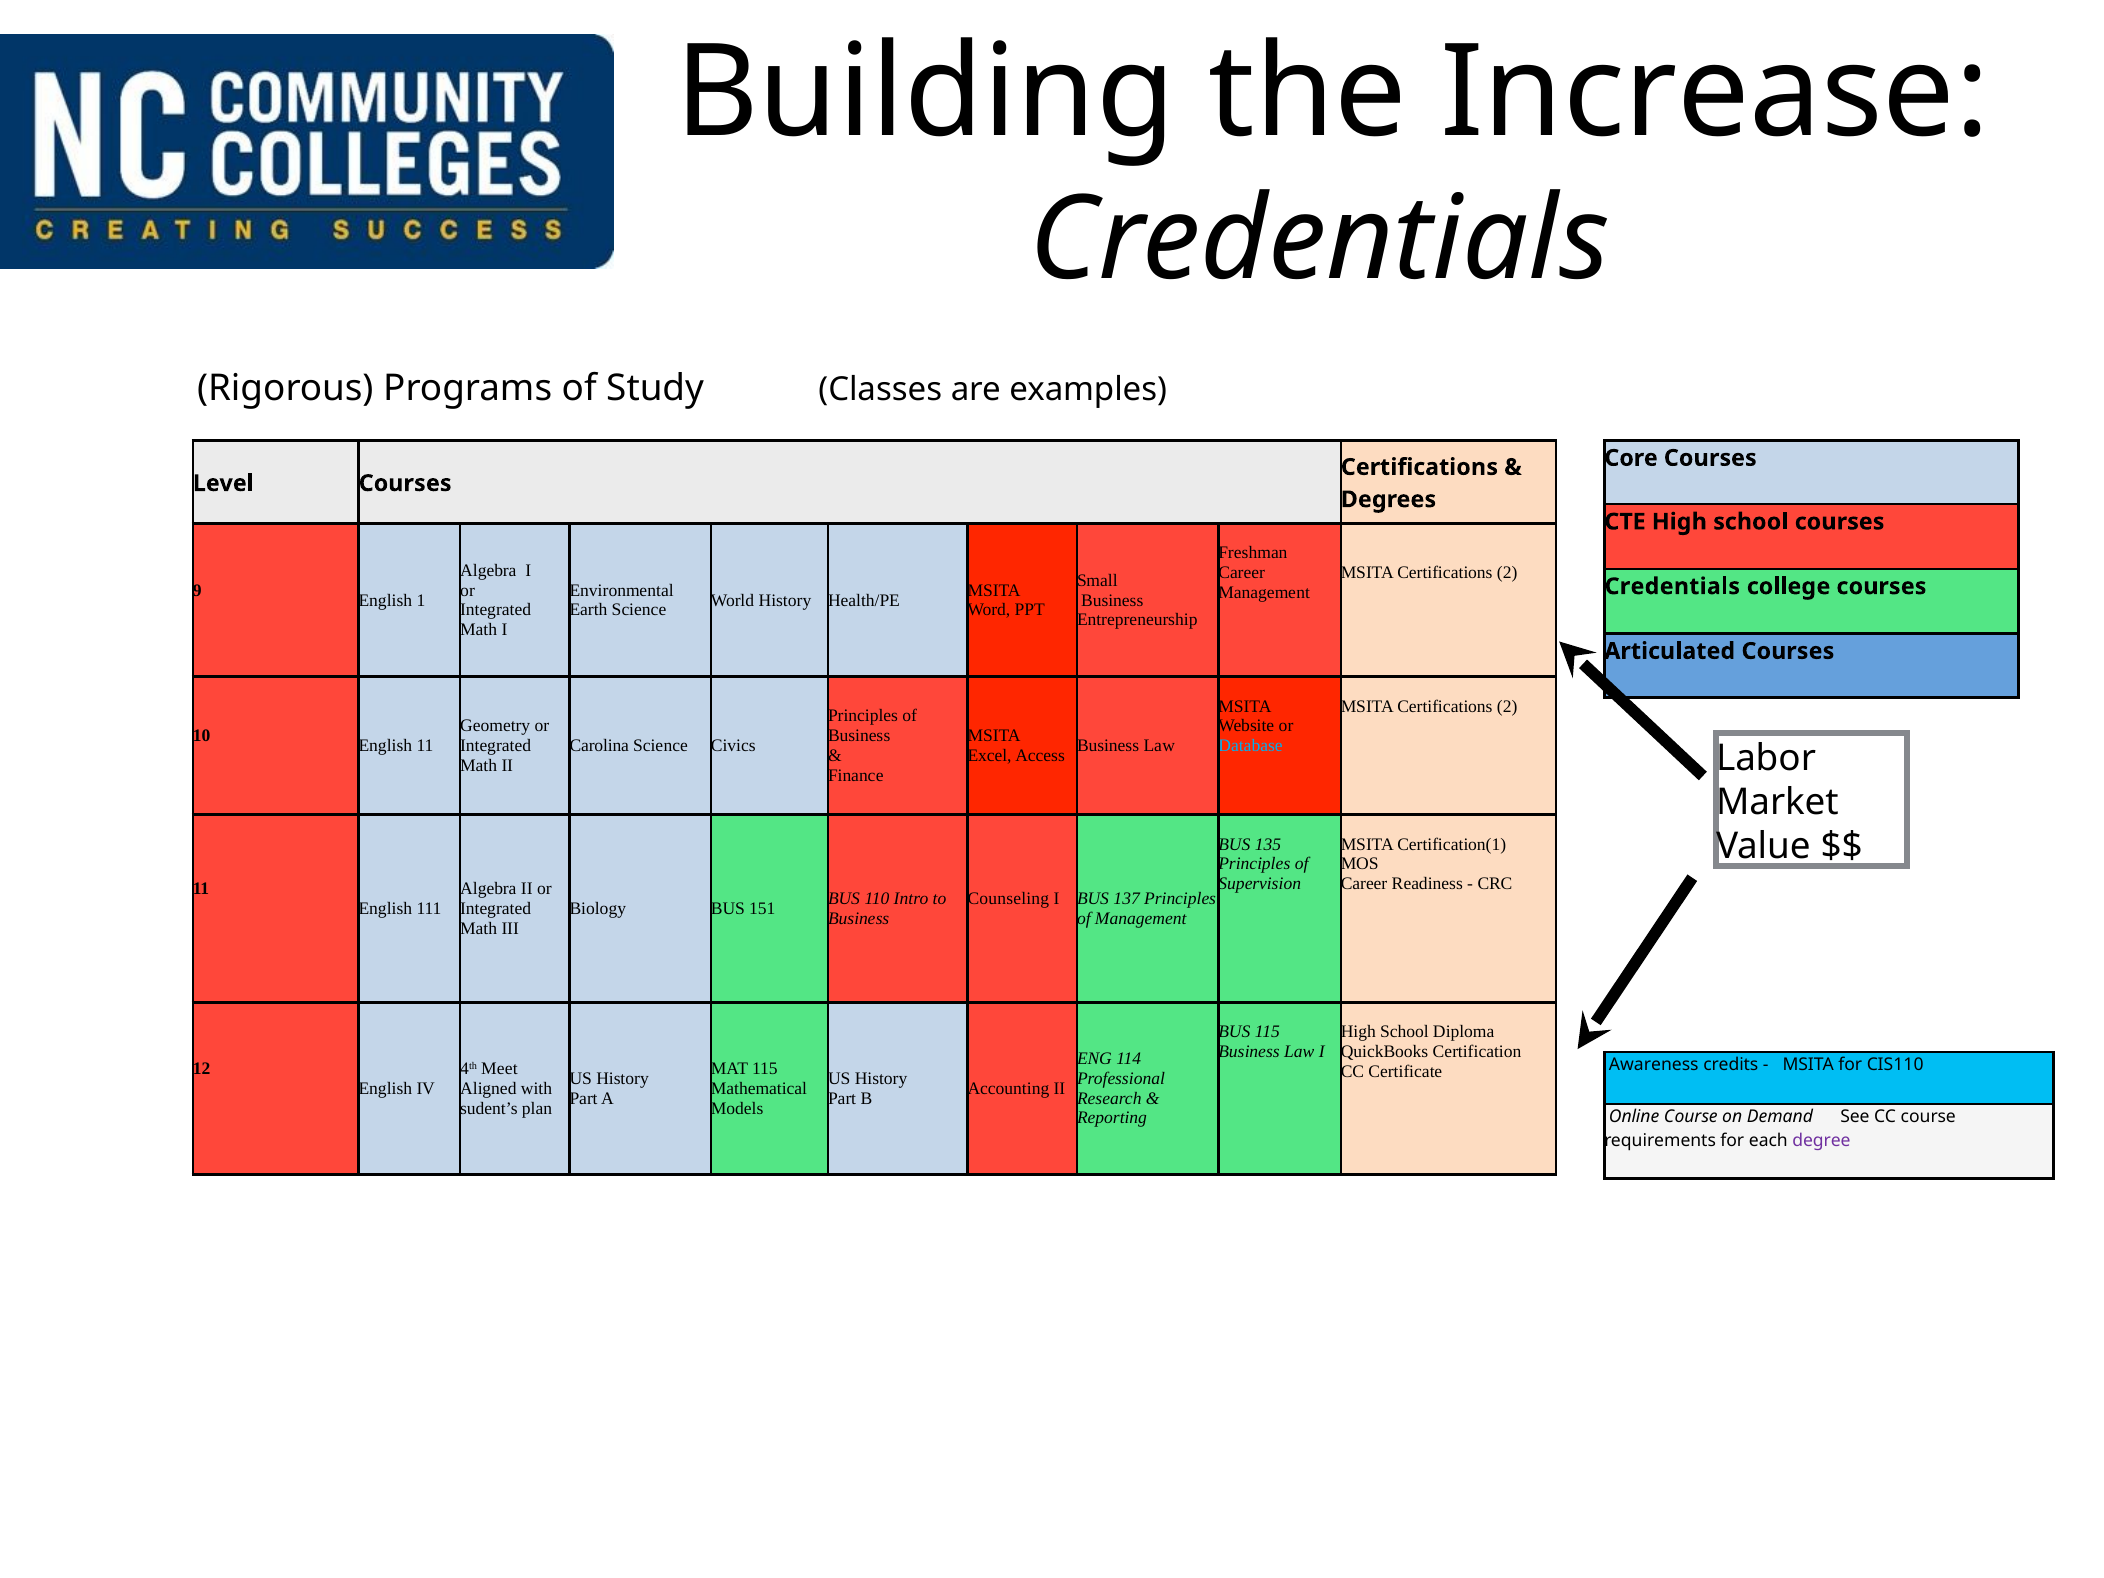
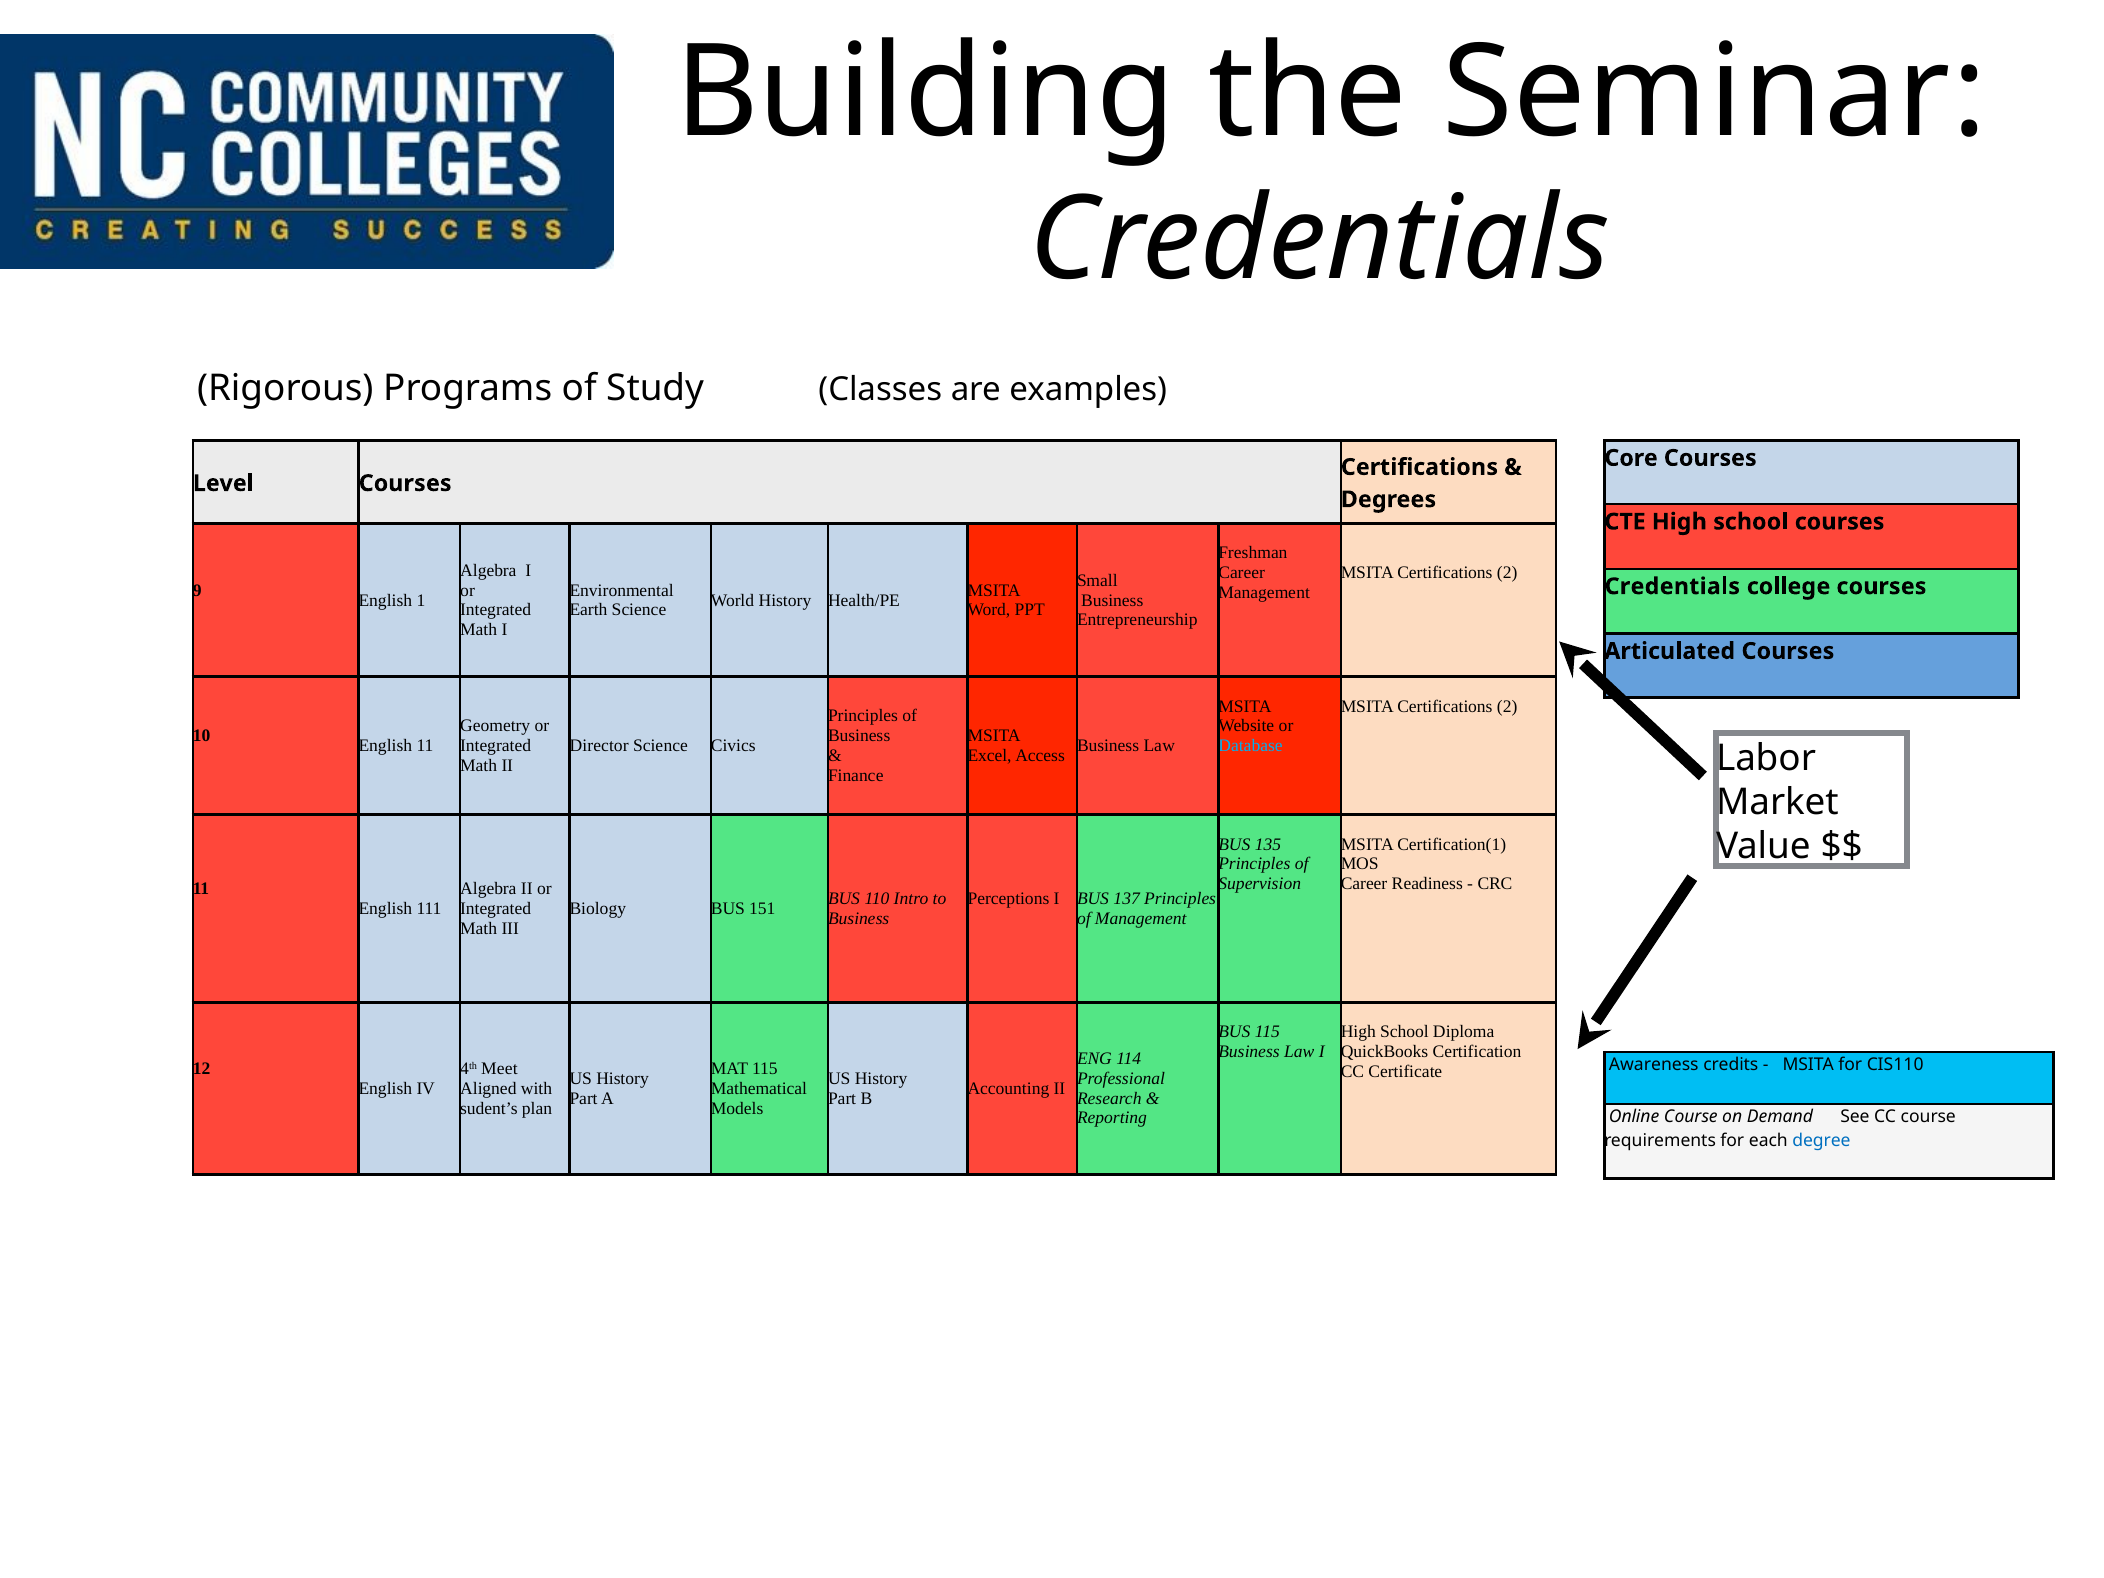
Increase: Increase -> Seminar
Carolina: Carolina -> Director
Counseling: Counseling -> Perceptions
degree colour: purple -> blue
